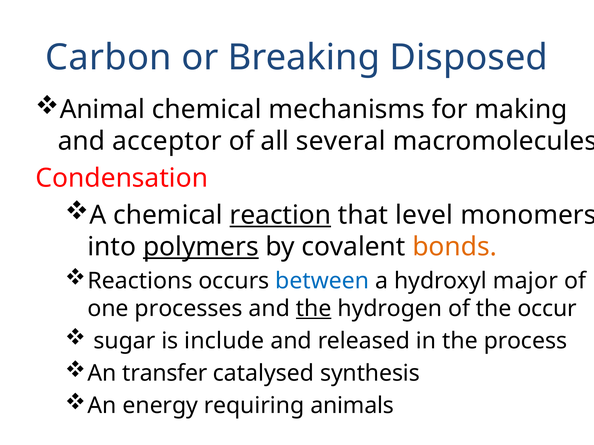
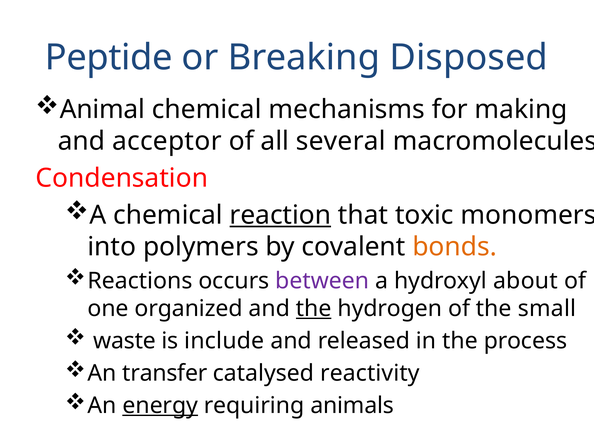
Carbon: Carbon -> Peptide
level: level -> toxic
polymers underline: present -> none
between colour: blue -> purple
major: major -> about
processes: processes -> organized
occur: occur -> small
sugar: sugar -> waste
synthesis: synthesis -> reactivity
energy underline: none -> present
